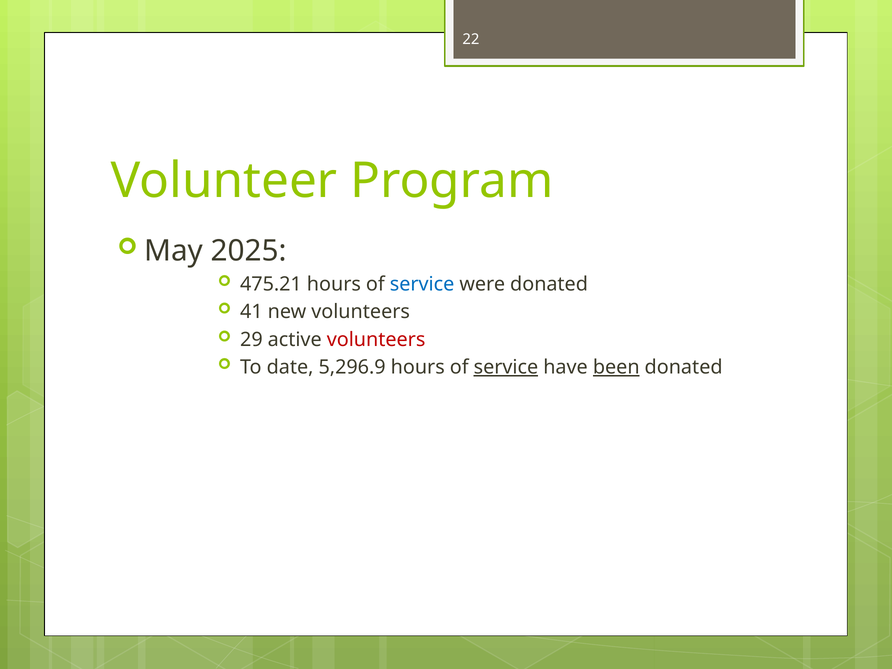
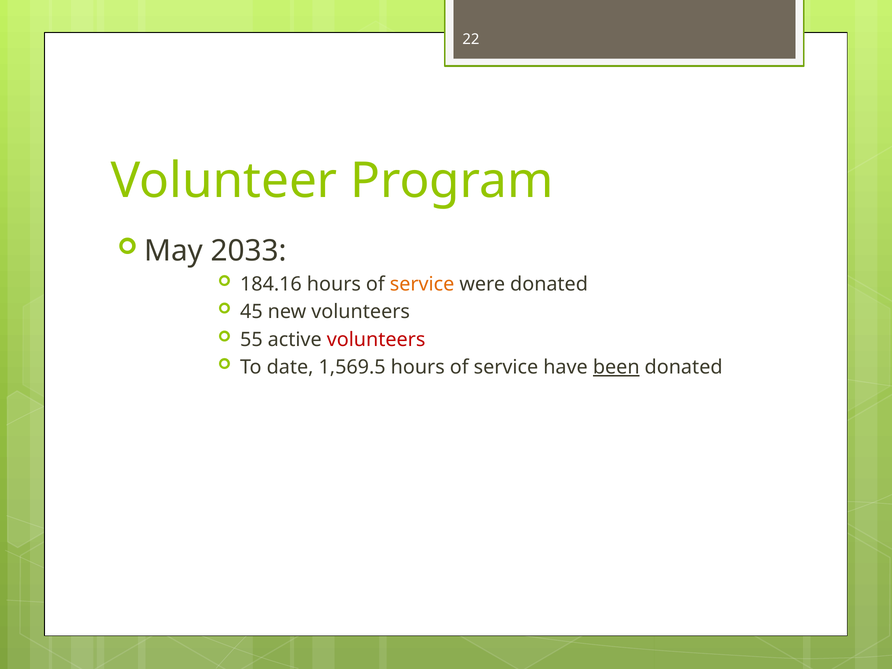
2025: 2025 -> 2033
475.21: 475.21 -> 184.16
service at (422, 284) colour: blue -> orange
41: 41 -> 45
29: 29 -> 55
5,296.9: 5,296.9 -> 1,569.5
service at (506, 367) underline: present -> none
